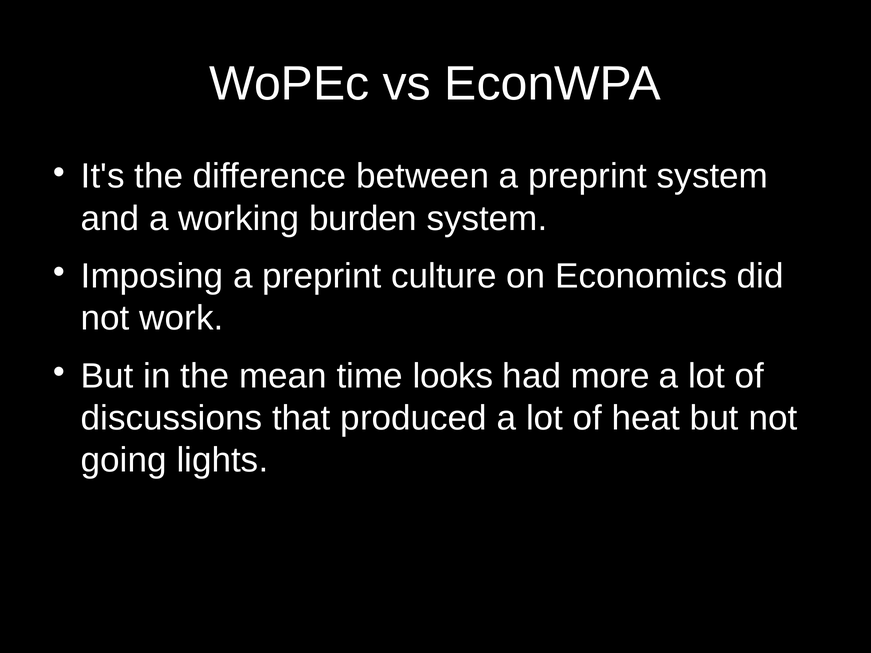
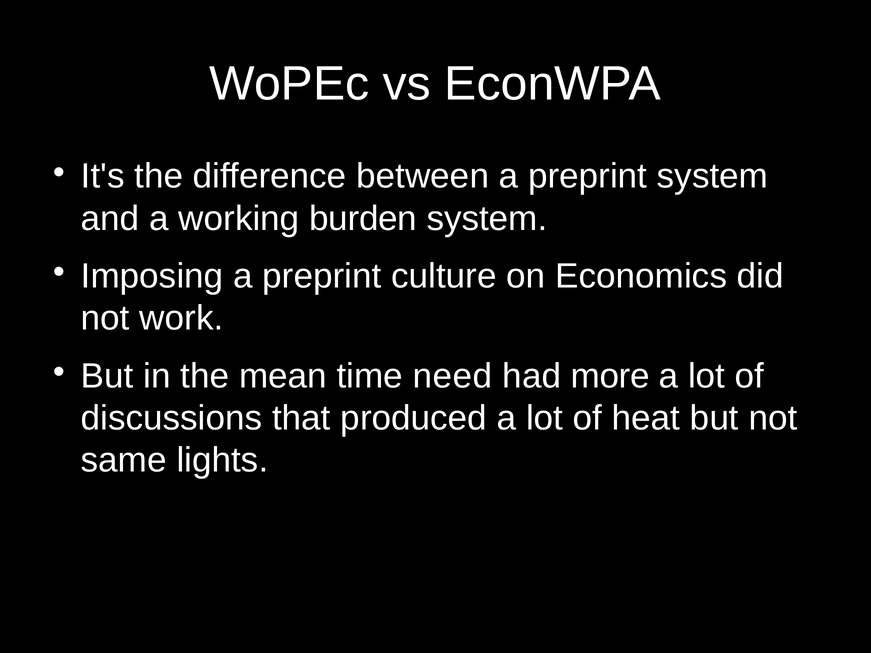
looks: looks -> need
going: going -> same
